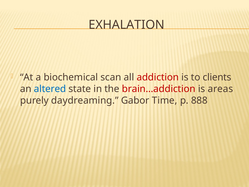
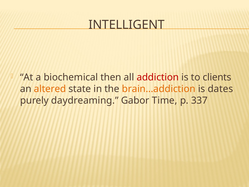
EXHALATION: EXHALATION -> INTELLIGENT
scan: scan -> then
altered colour: blue -> orange
brain…addiction colour: red -> orange
areas: areas -> dates
888: 888 -> 337
